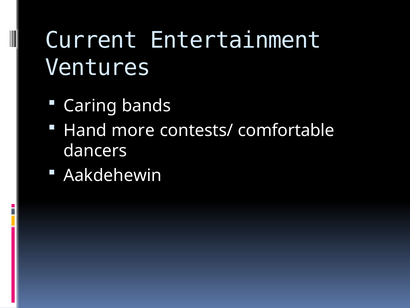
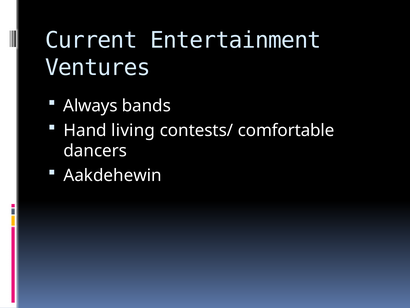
Caring: Caring -> Always
more: more -> living
